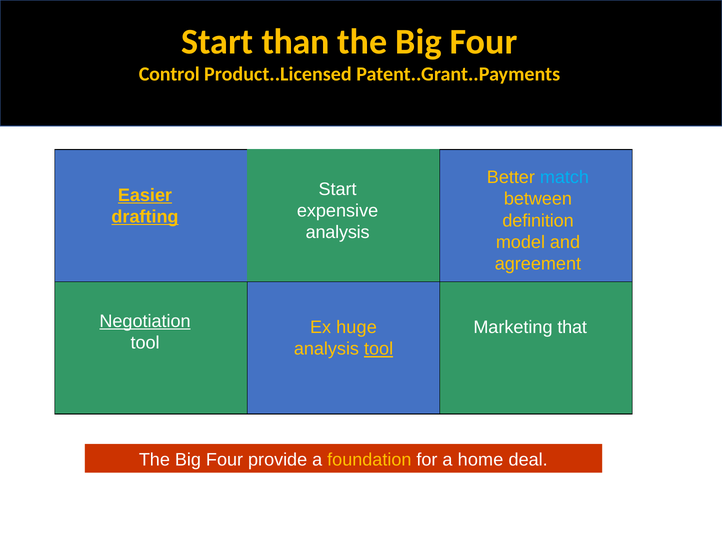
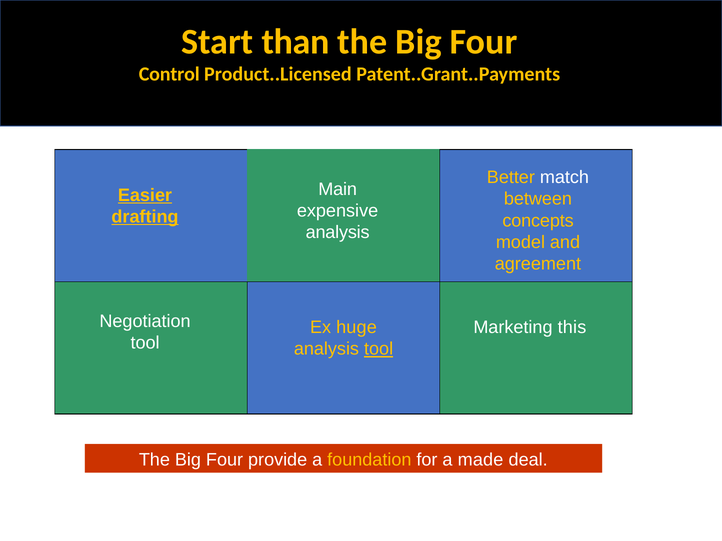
match colour: light blue -> white
Start at (338, 189): Start -> Main
definition: definition -> concepts
Negotiation underline: present -> none
that: that -> this
home: home -> made
